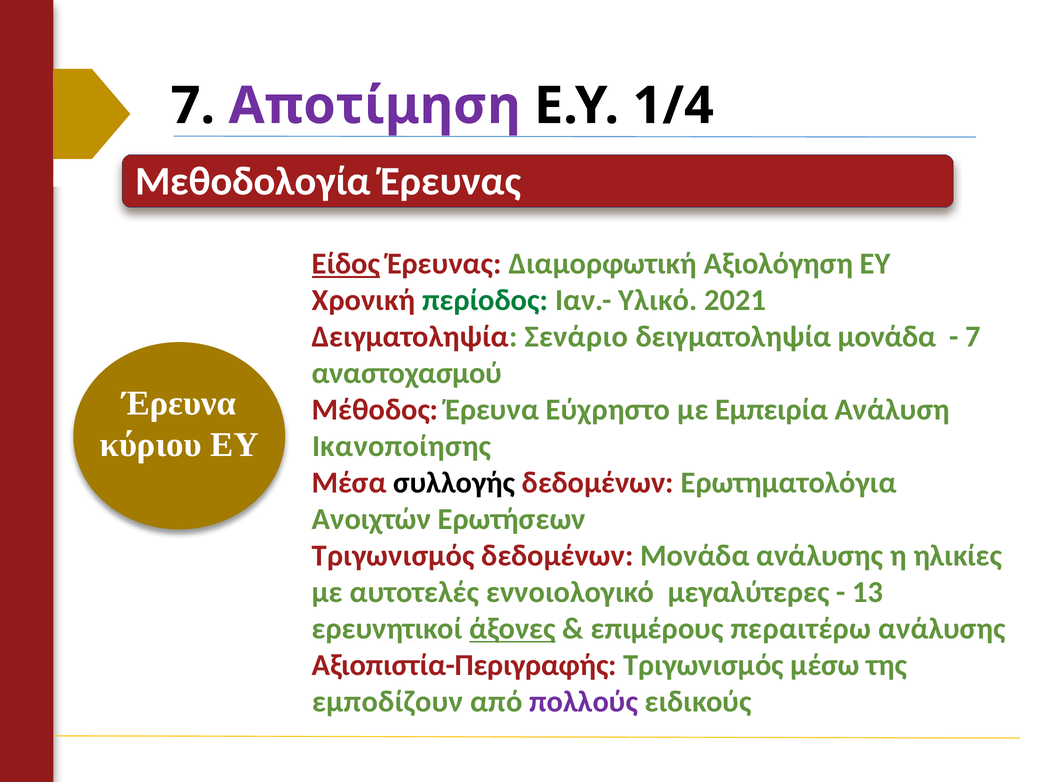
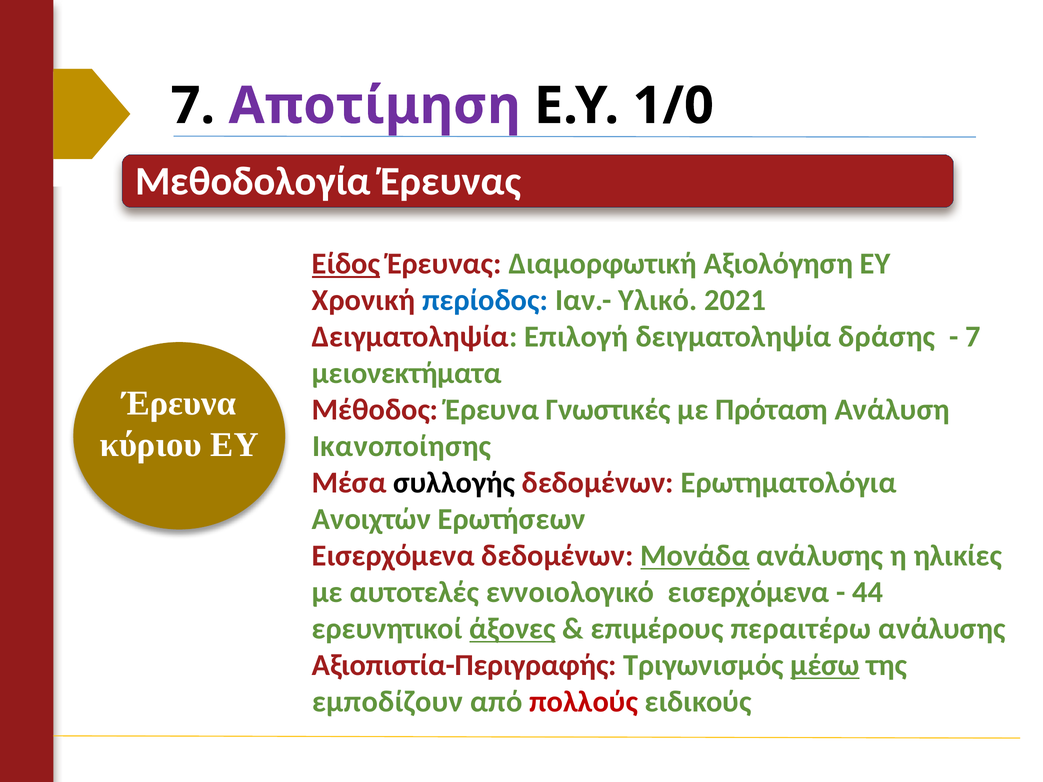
1/4: 1/4 -> 1/0
περίοδος colour: green -> blue
Σενάριο: Σενάριο -> Επιλογή
δειγματοληψία μονάδα: μονάδα -> δράσης
αναστοχασμού: αναστοχασμού -> μειονεκτήματα
Εύχρηστο: Εύχρηστο -> Γνωστικές
Εμπειρία: Εμπειρία -> Πρόταση
Τριγωνισμός at (393, 556): Τριγωνισμός -> Εισερχόμενα
Μονάδα at (695, 556) underline: none -> present
εννοιολογικό μεγαλύτερες: μεγαλύτερες -> εισερχόμενα
13: 13 -> 44
μέσω underline: none -> present
πολλούς colour: purple -> red
